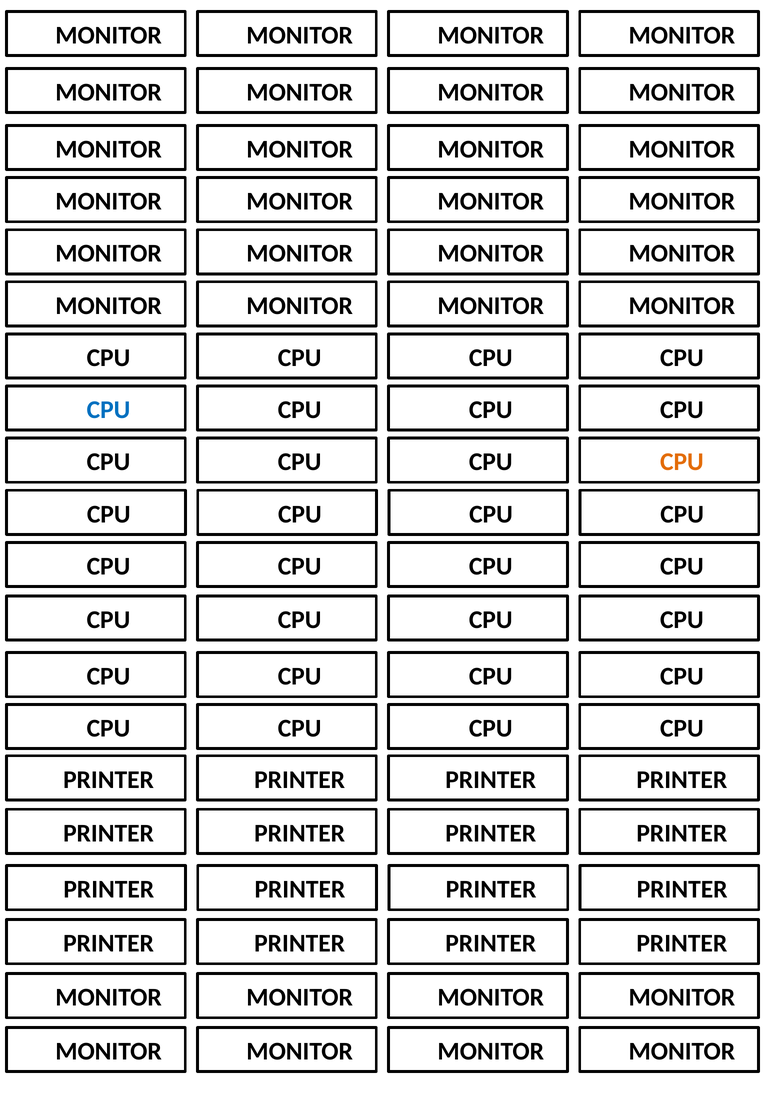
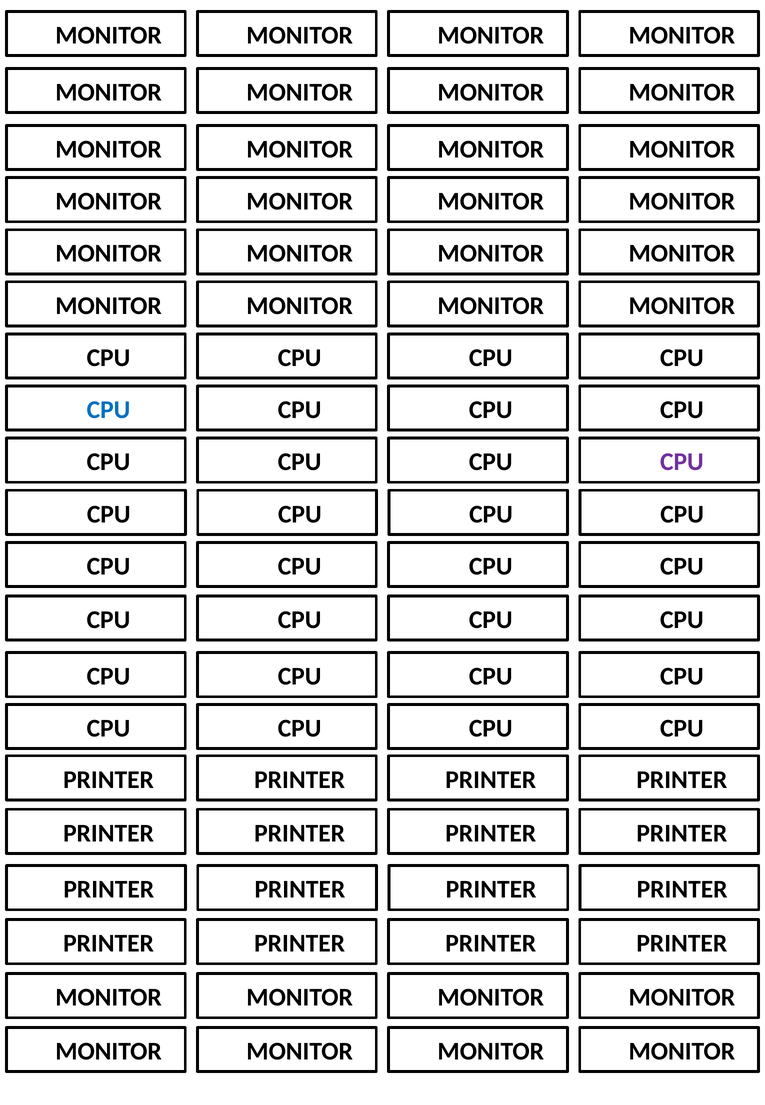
CPU at (682, 462) colour: orange -> purple
